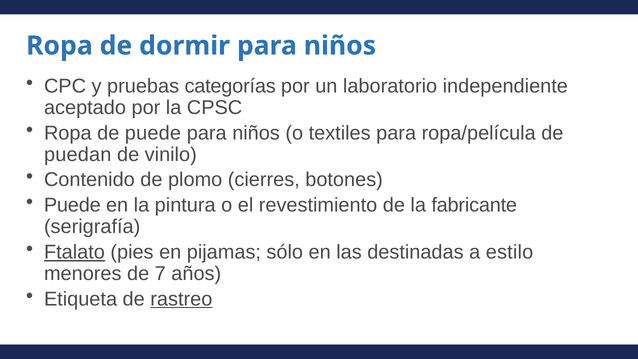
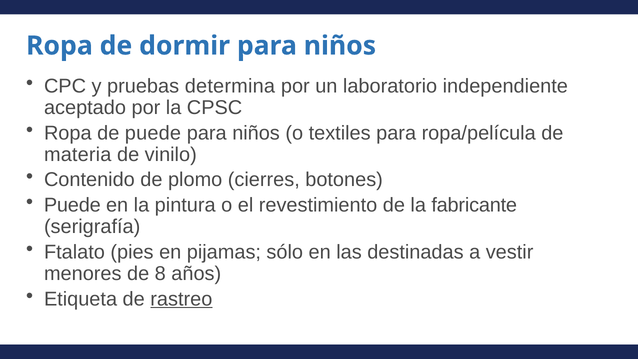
categorías: categorías -> determina
puedan: puedan -> materia
Ftalato underline: present -> none
estilo: estilo -> vestir
7: 7 -> 8
